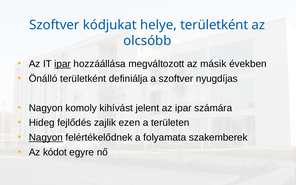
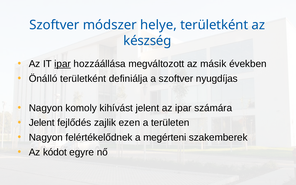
kódjukat: kódjukat -> módszer
olcsóbb: olcsóbb -> készség
Hideg at (42, 123): Hideg -> Jelent
Nagyon at (46, 137) underline: present -> none
folyamata: folyamata -> megérteni
